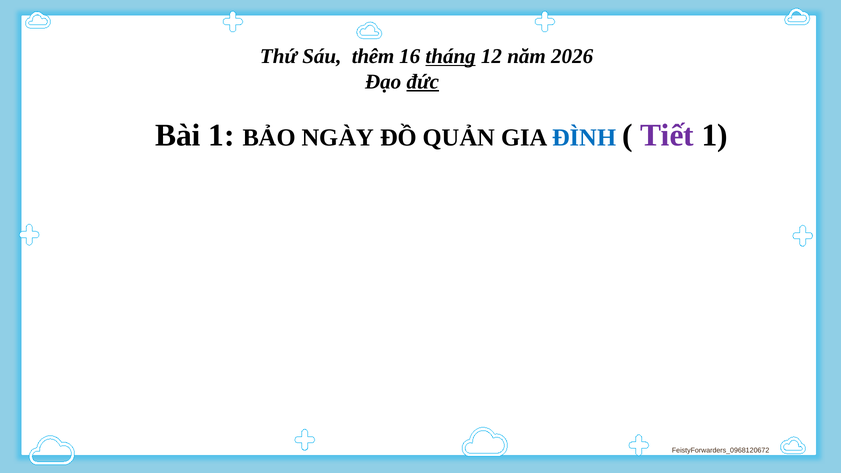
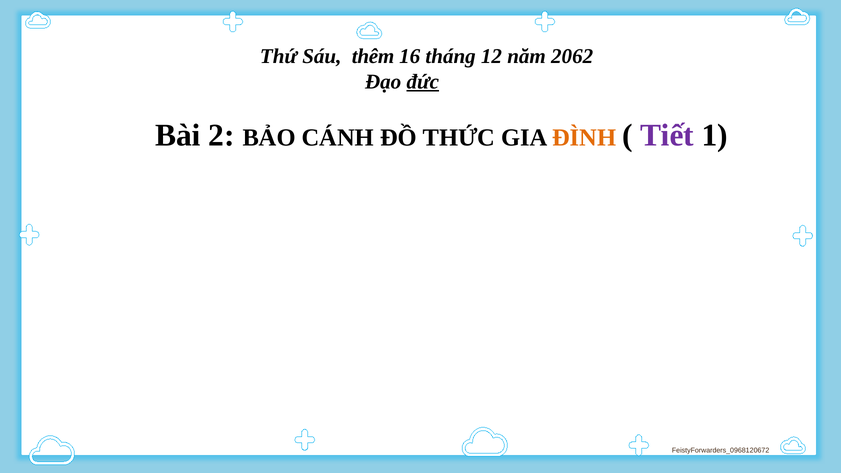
tháng underline: present -> none
2026: 2026 -> 2062
Bài 1: 1 -> 2
NGÀY: NGÀY -> CÁNH
QUẢN: QUẢN -> THỨC
ĐÌNH colour: blue -> orange
